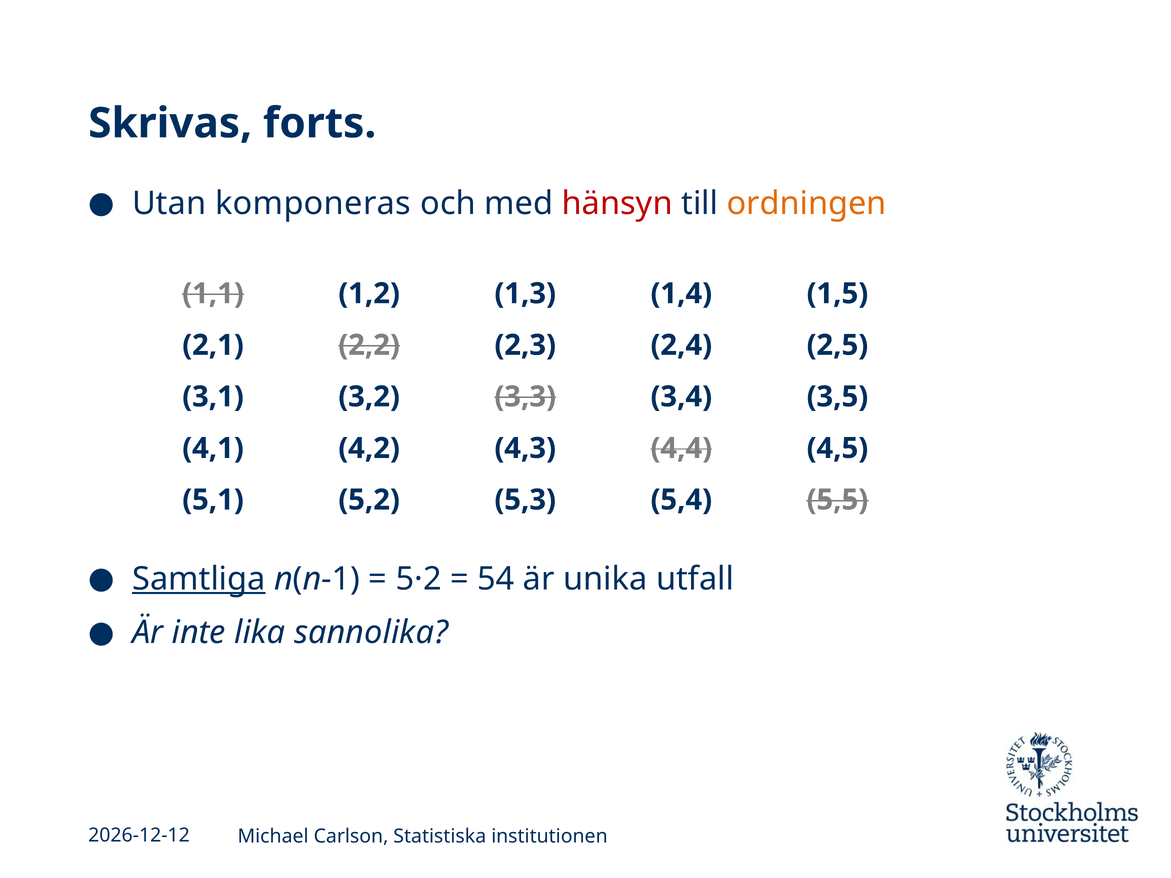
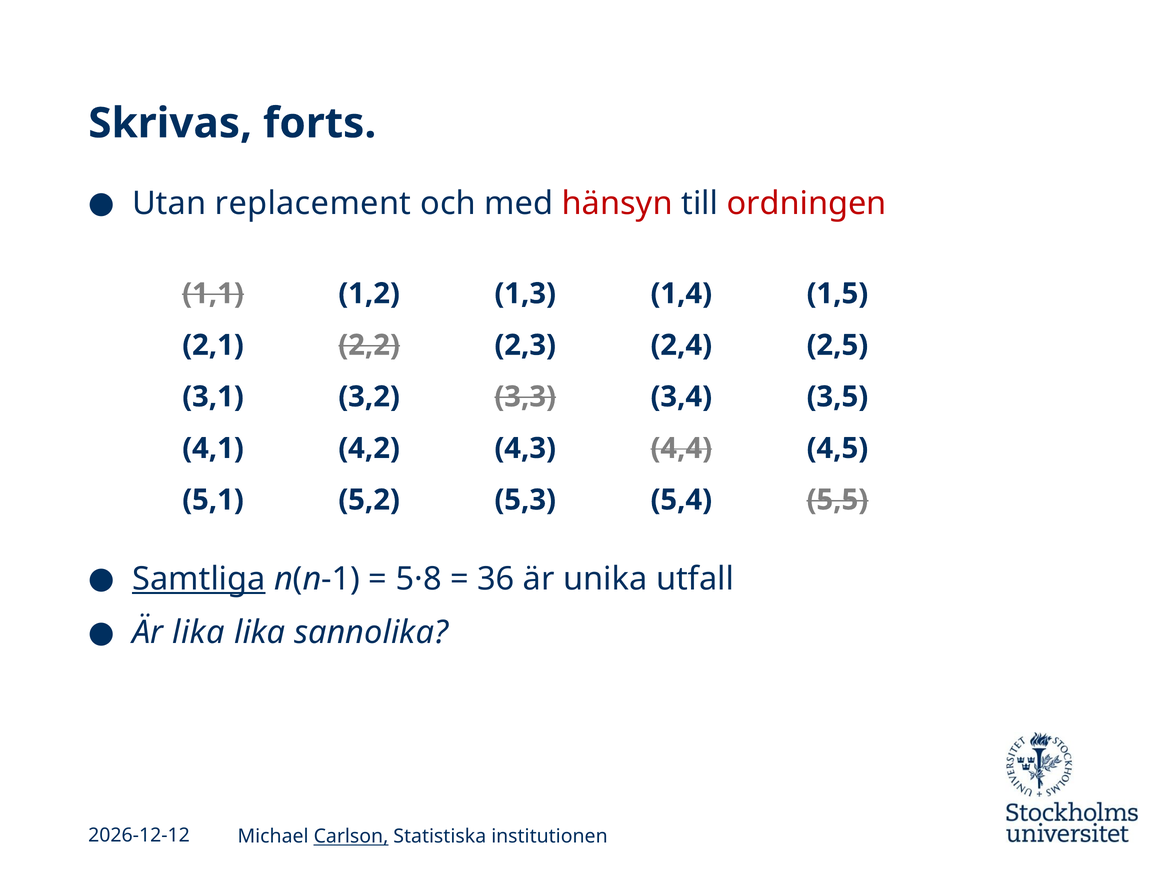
komponeras: komponeras -> replacement
ordningen colour: orange -> red
5·2: 5·2 -> 5·8
54: 54 -> 36
Är inte: inte -> lika
Carlson underline: none -> present
